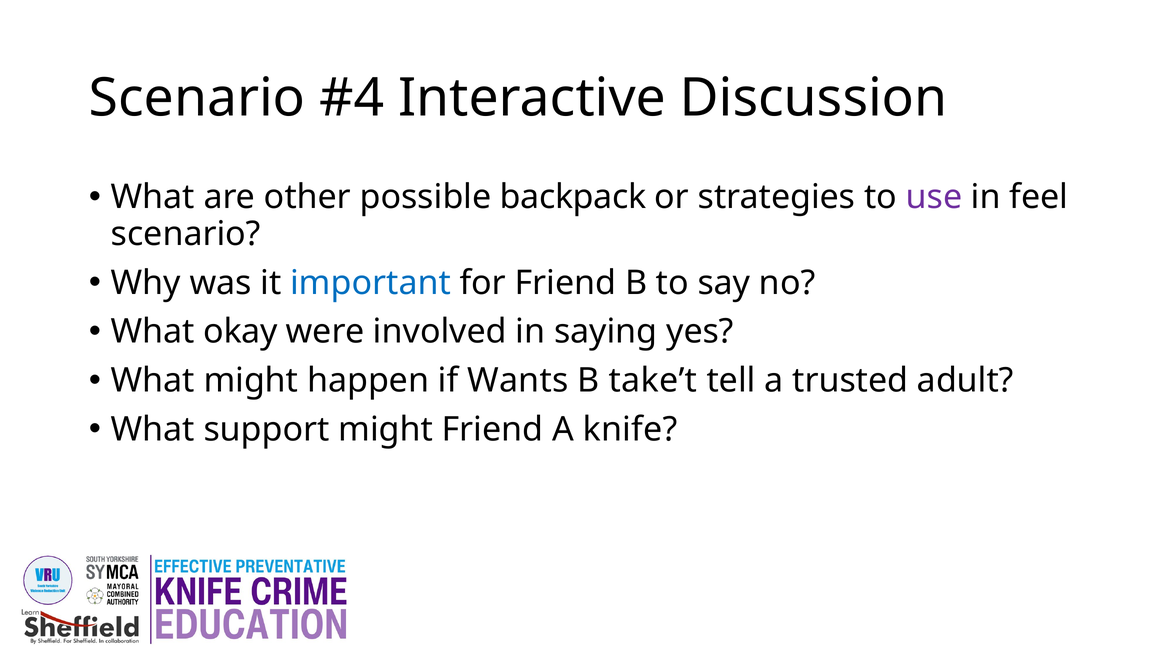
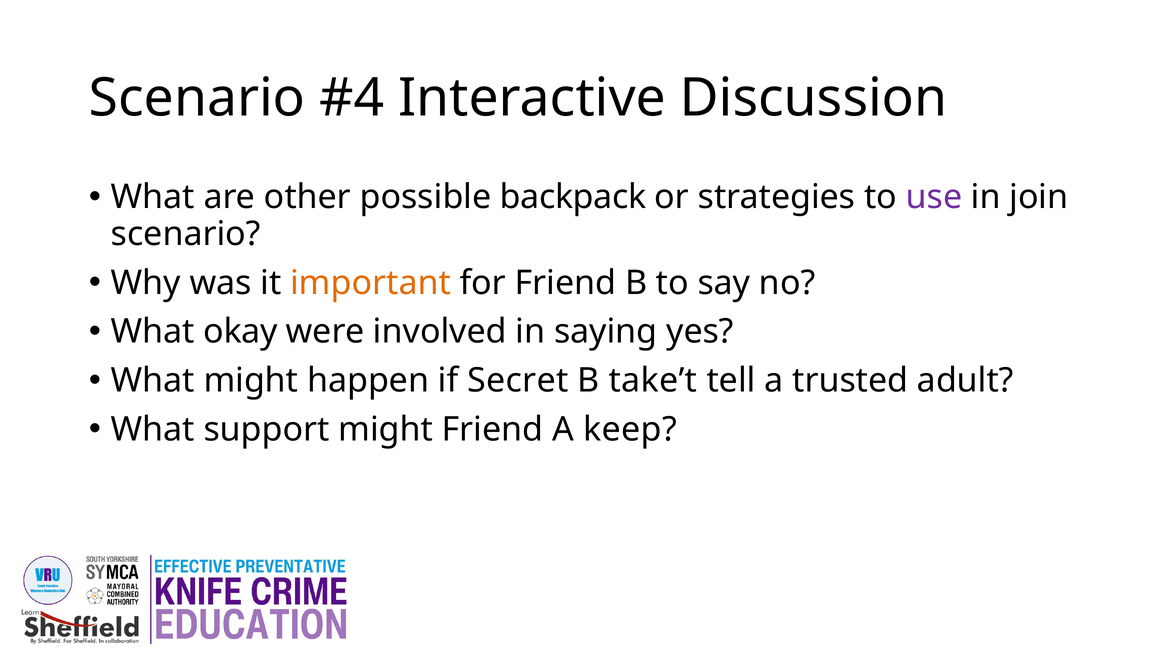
feel: feel -> join
important colour: blue -> orange
Wants: Wants -> Secret
knife: knife -> keep
